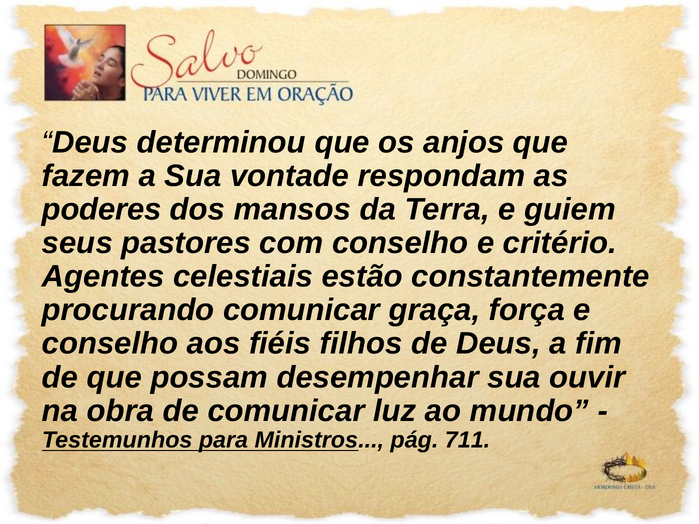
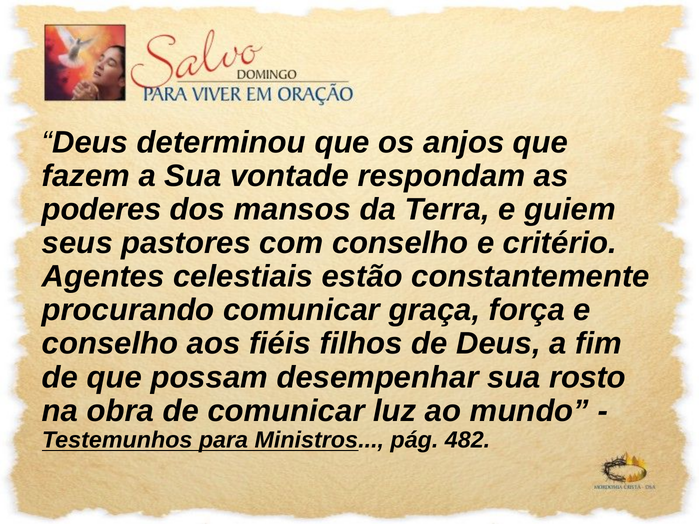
ouvir: ouvir -> rosto
711: 711 -> 482
